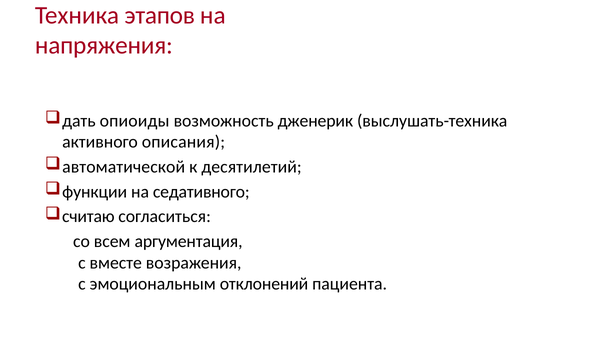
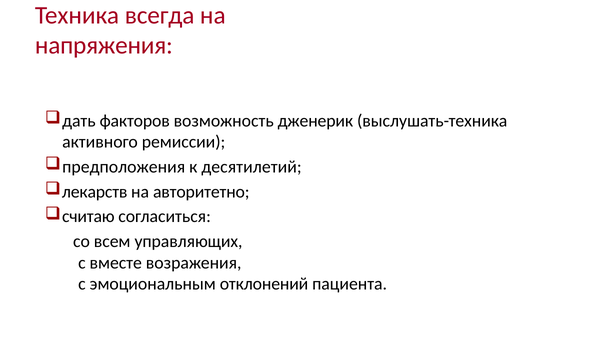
этапов: этапов -> всегда
опиоиды: опиоиды -> факторов
описания: описания -> ремиссии
автоматической: автоматической -> предположения
функции: функции -> лекарств
седативного: седативного -> авторитетно
аргументация: аргументация -> управляющих
